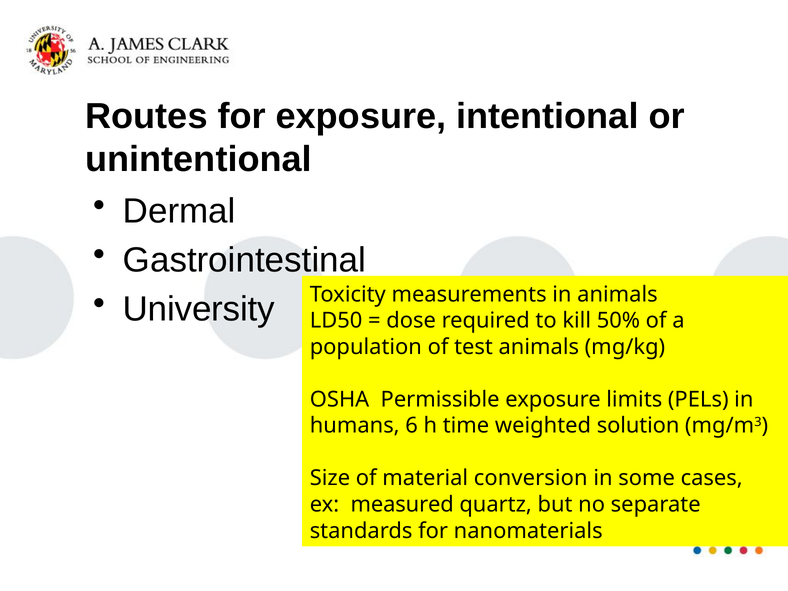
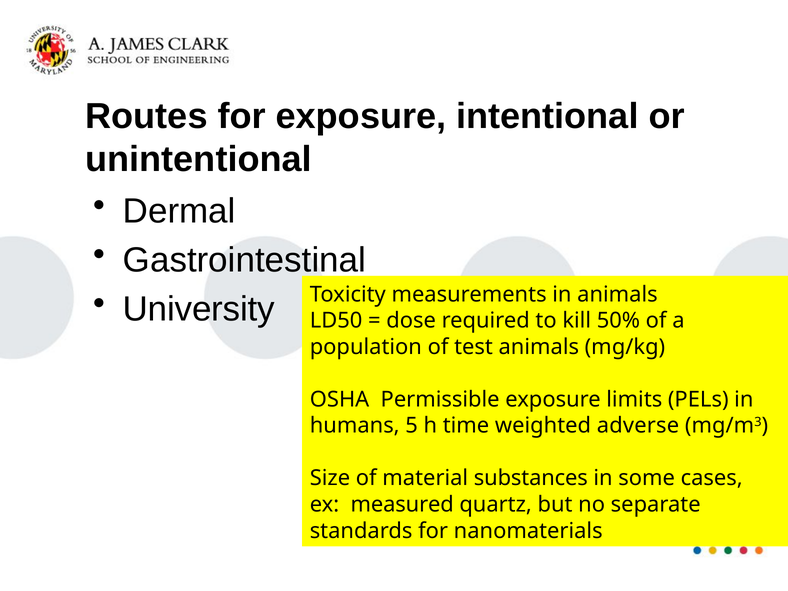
6: 6 -> 5
solution: solution -> adverse
conversion: conversion -> substances
